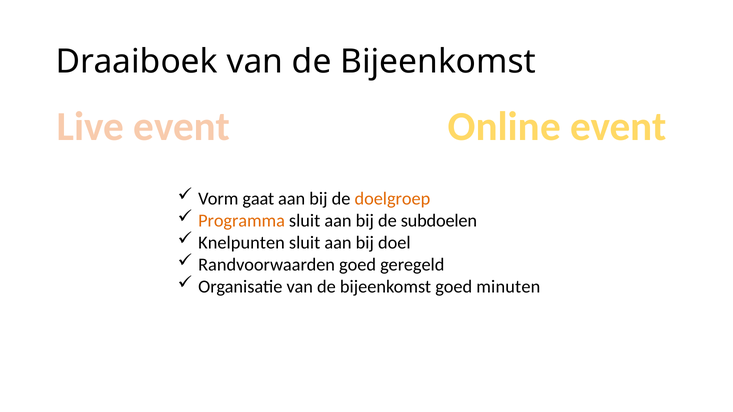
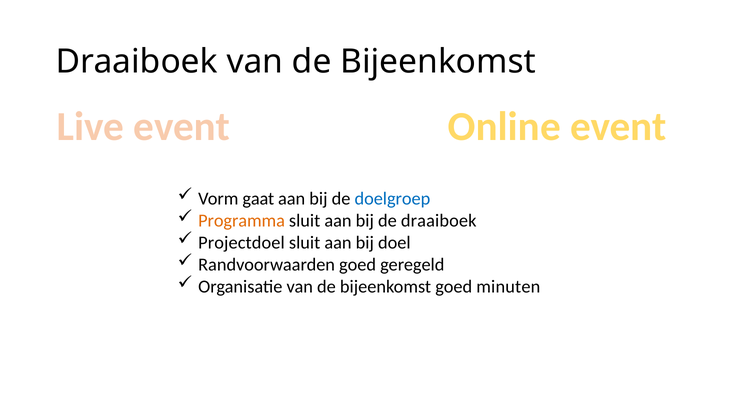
doelgroep colour: orange -> blue
de subdoelen: subdoelen -> draaiboek
Knelpunten: Knelpunten -> Projectdoel
